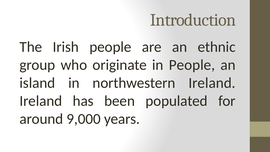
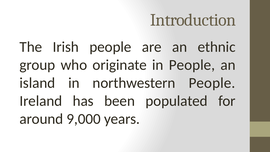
northwestern Ireland: Ireland -> People
